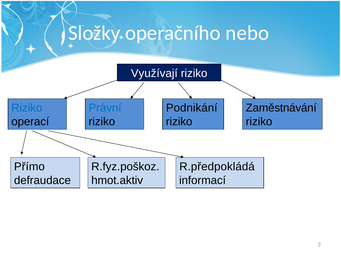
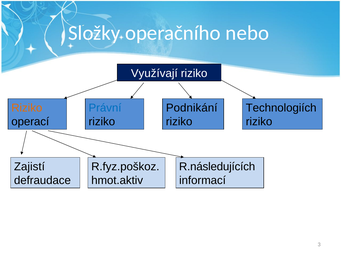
Riziko at (27, 108) colour: blue -> orange
Zaměstnávání: Zaměstnávání -> Technologiích
Přímo: Přímo -> Zajistí
R.předpokládá: R.předpokládá -> R.následujících
